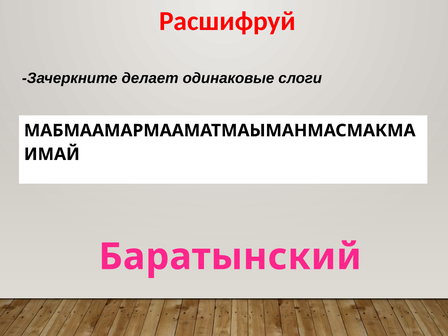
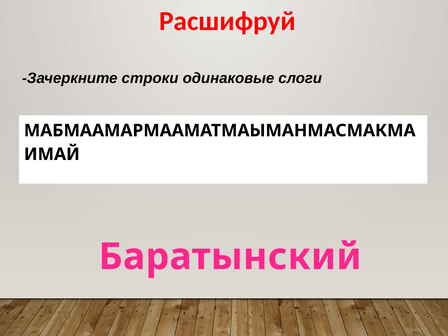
делает: делает -> строки
